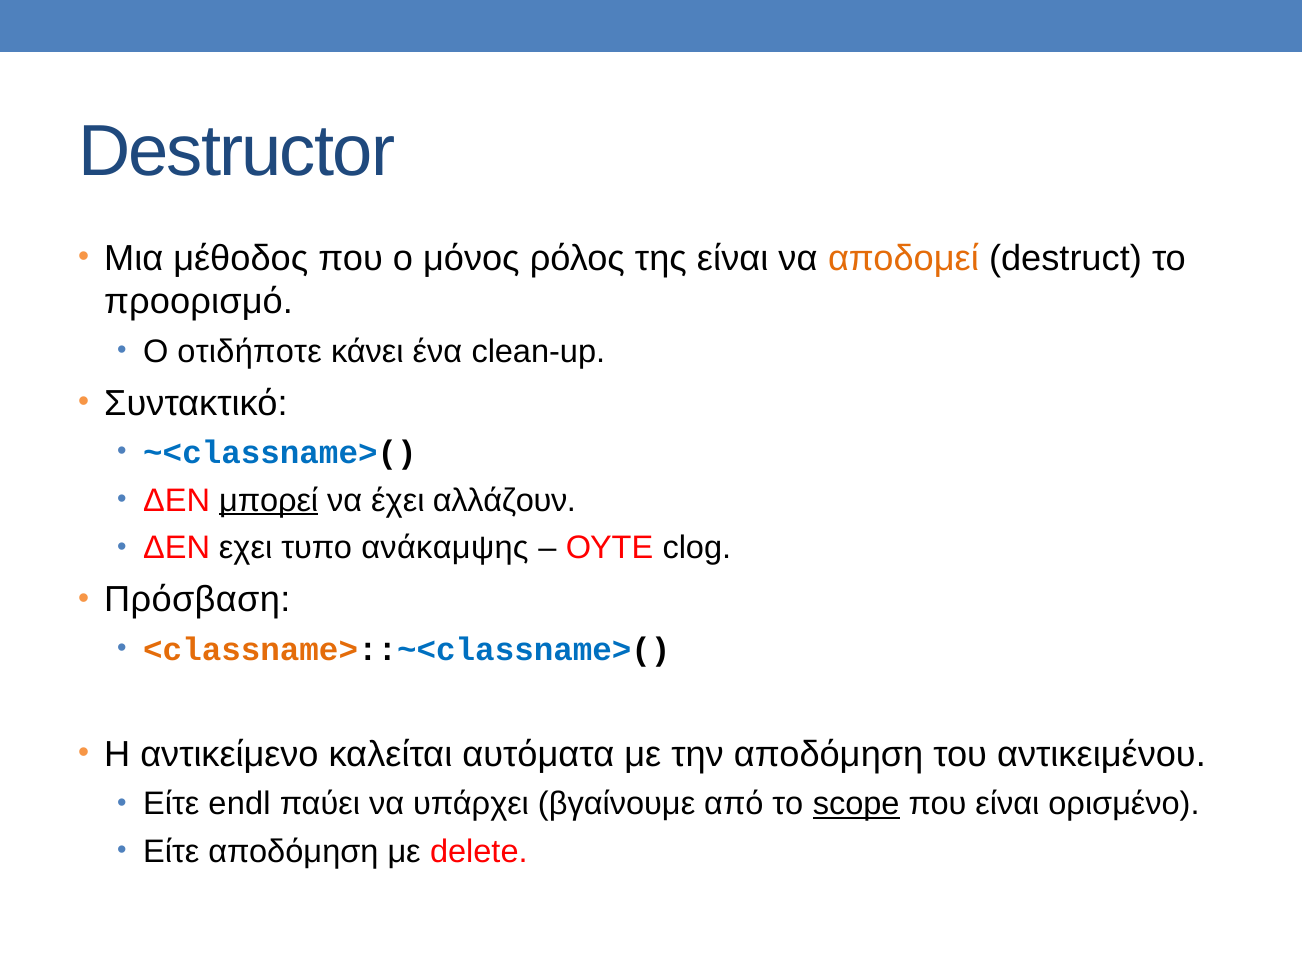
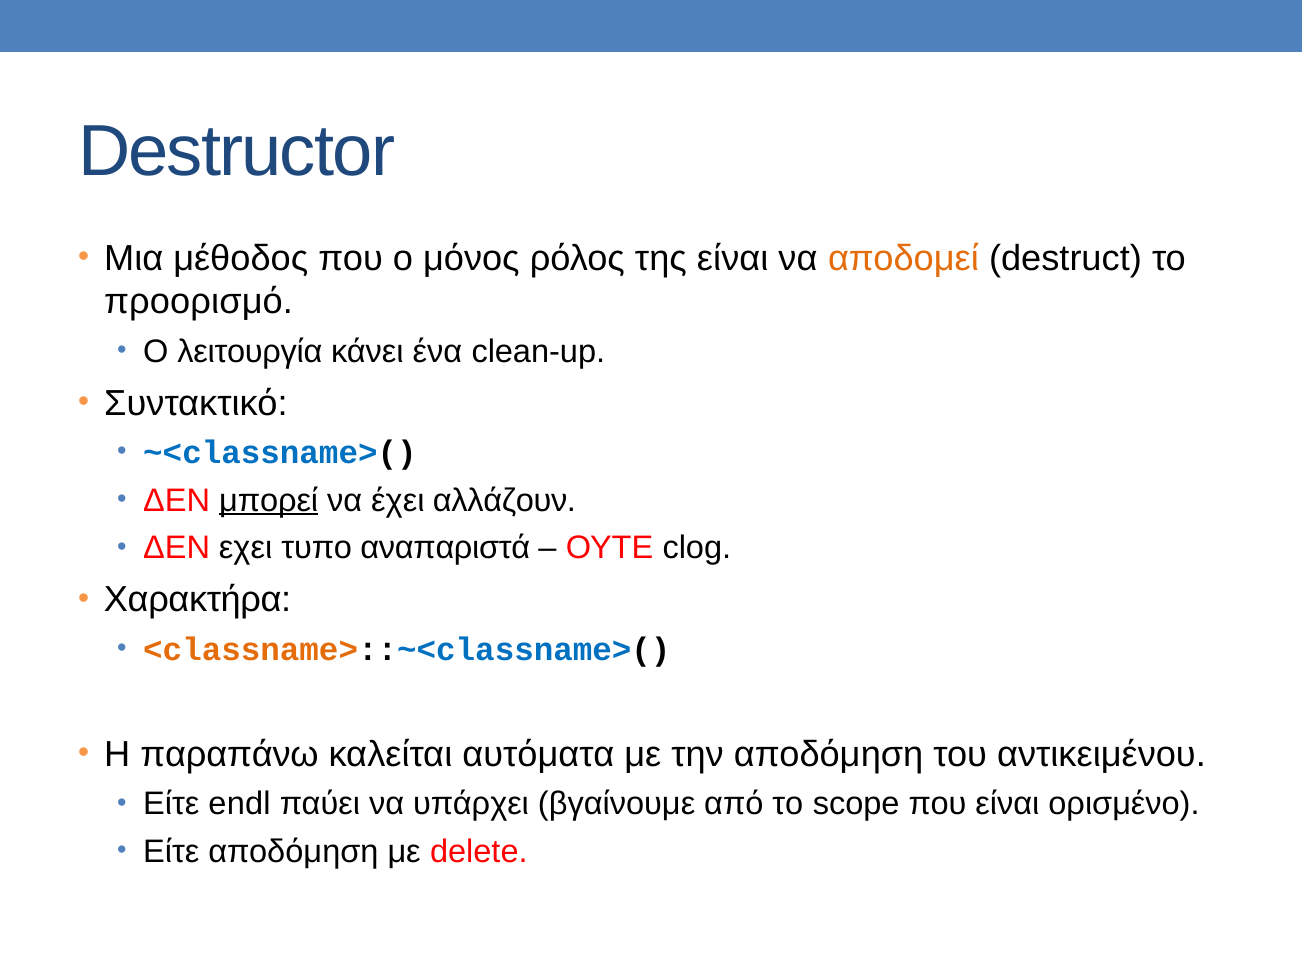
οτιδήποτε: οτιδήποτε -> λειτουργία
ανάκαμψης: ανάκαμψης -> αναπαριστά
Πρόσβαση: Πρόσβαση -> Χαρακτήρα
αντικείμενο: αντικείμενο -> παραπάνω
scope underline: present -> none
